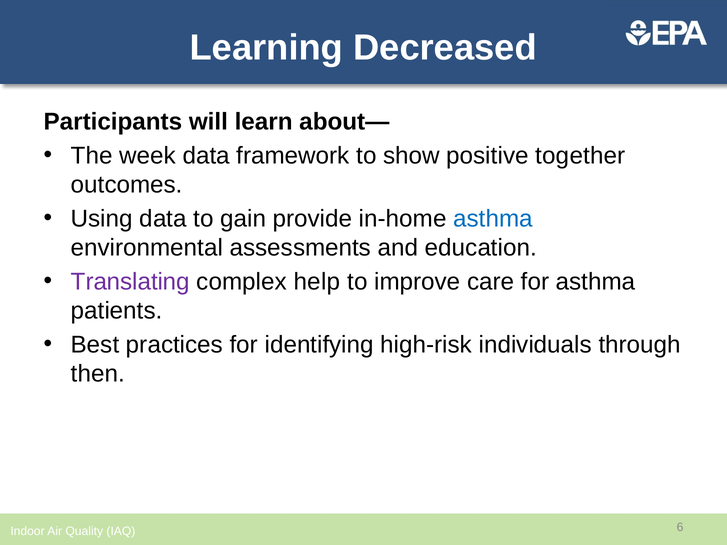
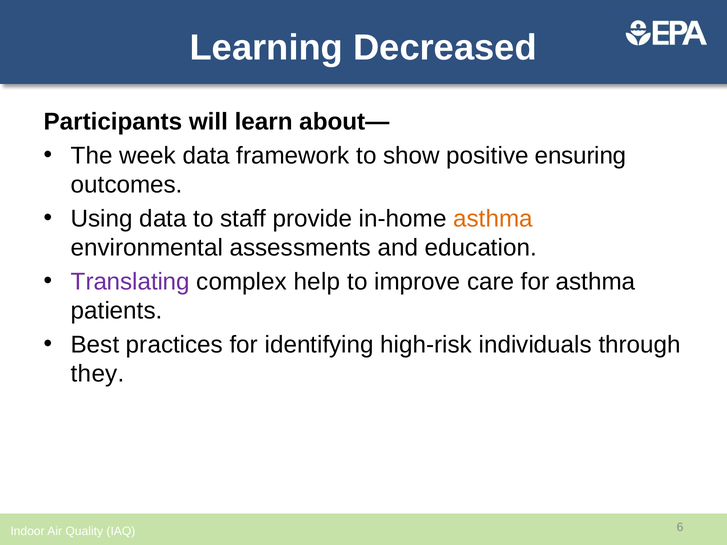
together: together -> ensuring
gain: gain -> staff
asthma at (493, 219) colour: blue -> orange
then: then -> they
